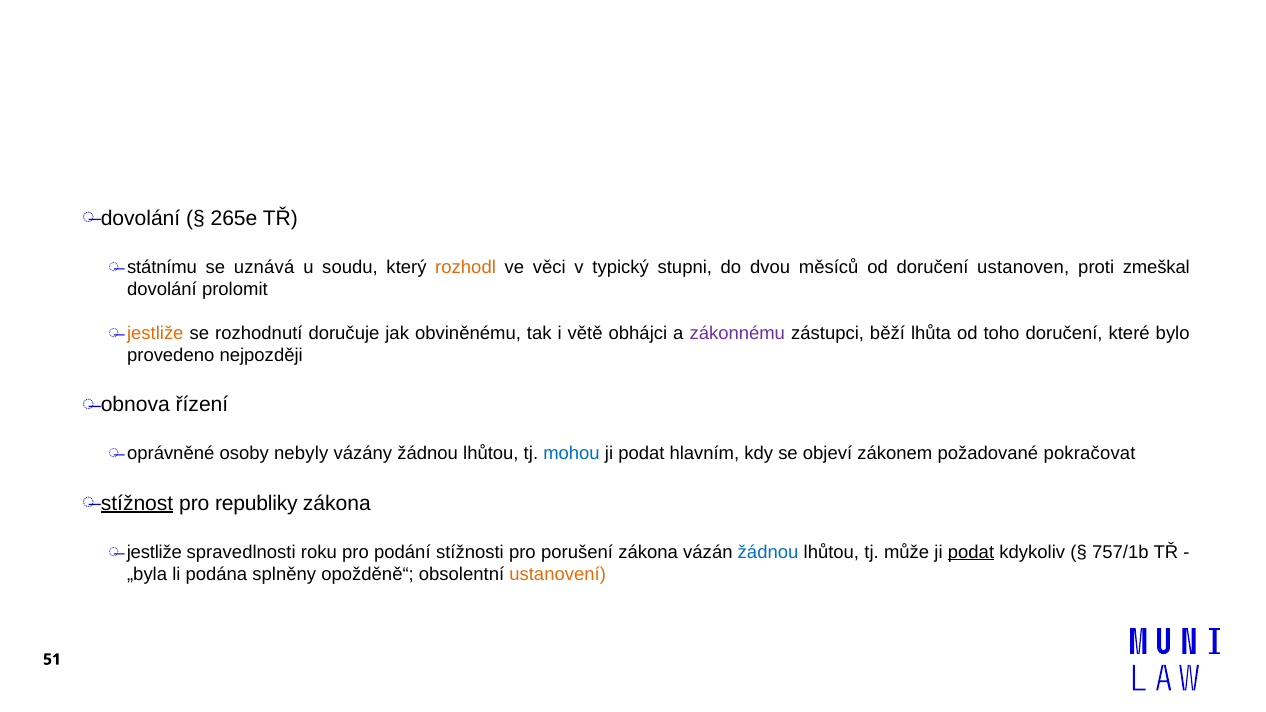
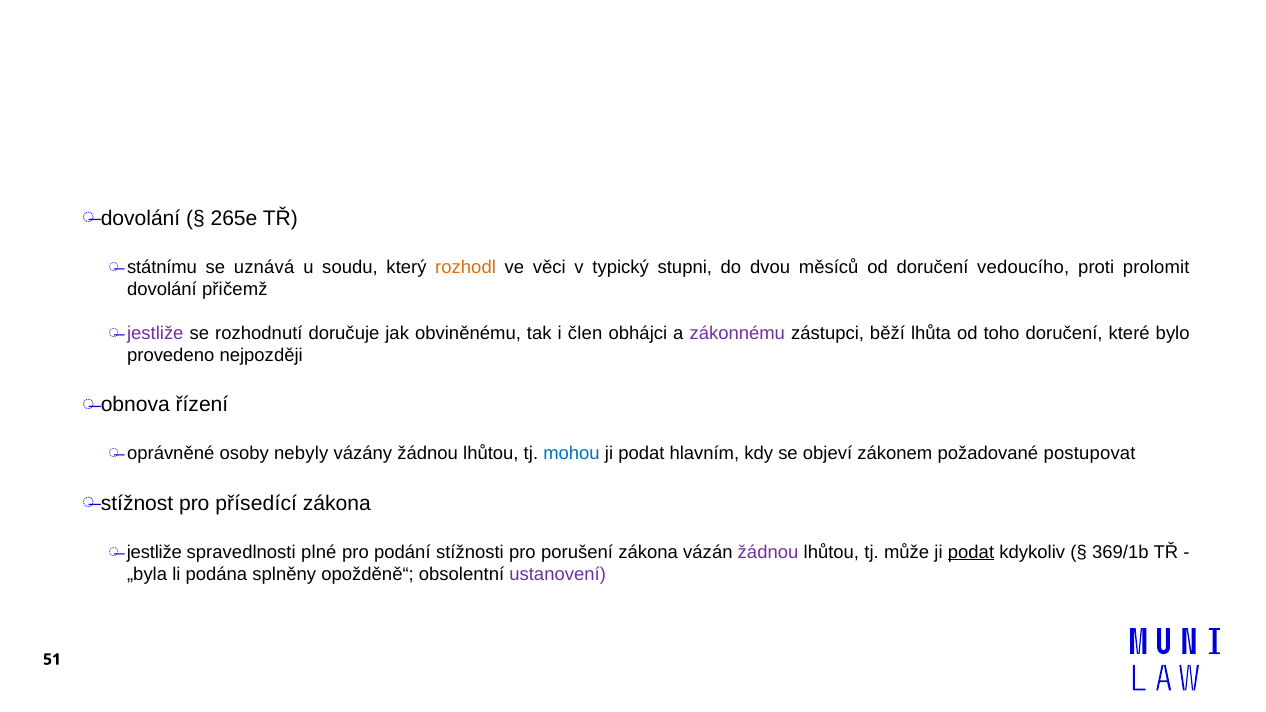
ustanoven: ustanoven -> vedoucího
zmeškal: zmeškal -> prolomit
prolomit: prolomit -> přičemž
jestliže at (155, 334) colour: orange -> purple
větě: větě -> člen
pokračovat: pokračovat -> postupovat
stížnost underline: present -> none
republiky: republiky -> přísedící
roku: roku -> plné
žádnou at (768, 552) colour: blue -> purple
757/1b: 757/1b -> 369/1b
ustanovení colour: orange -> purple
